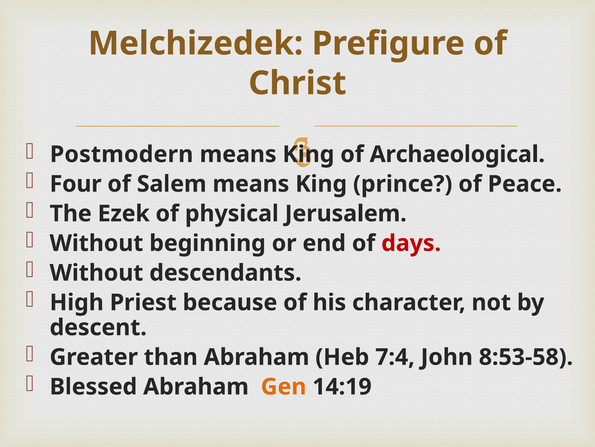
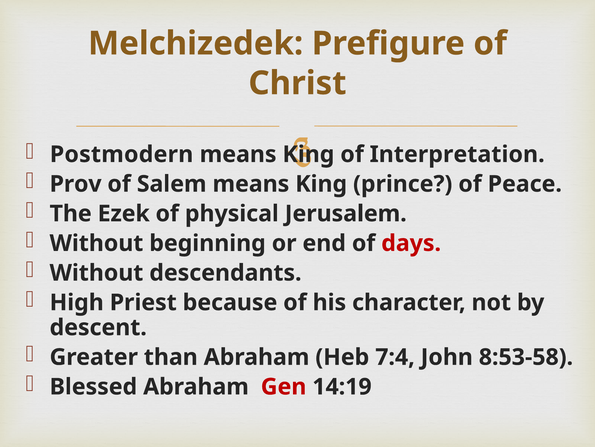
Archaeological: Archaeological -> Interpretation
Four: Four -> Prov
Gen colour: orange -> red
